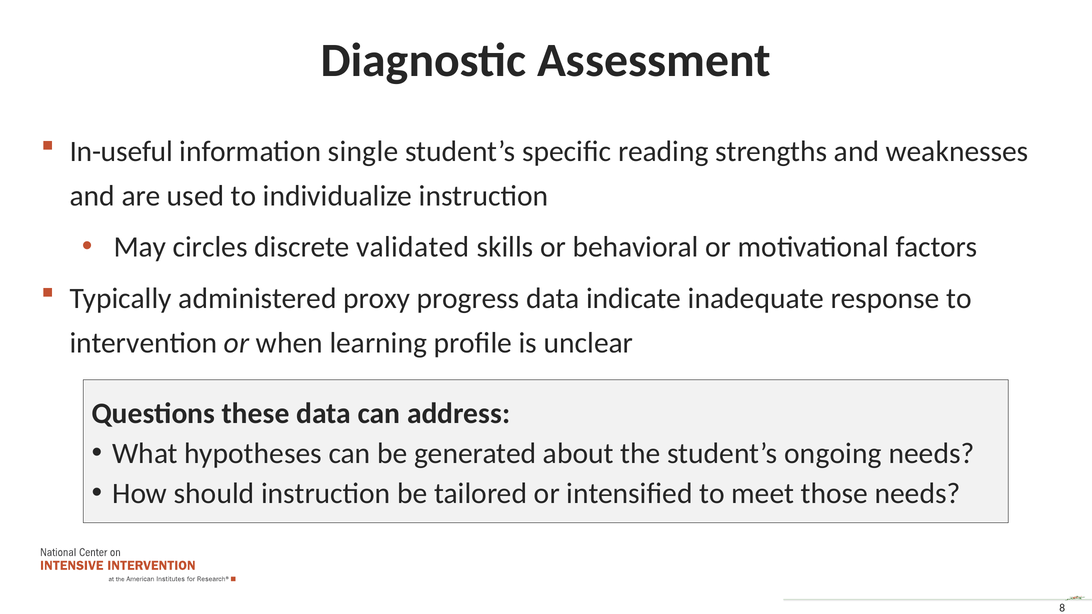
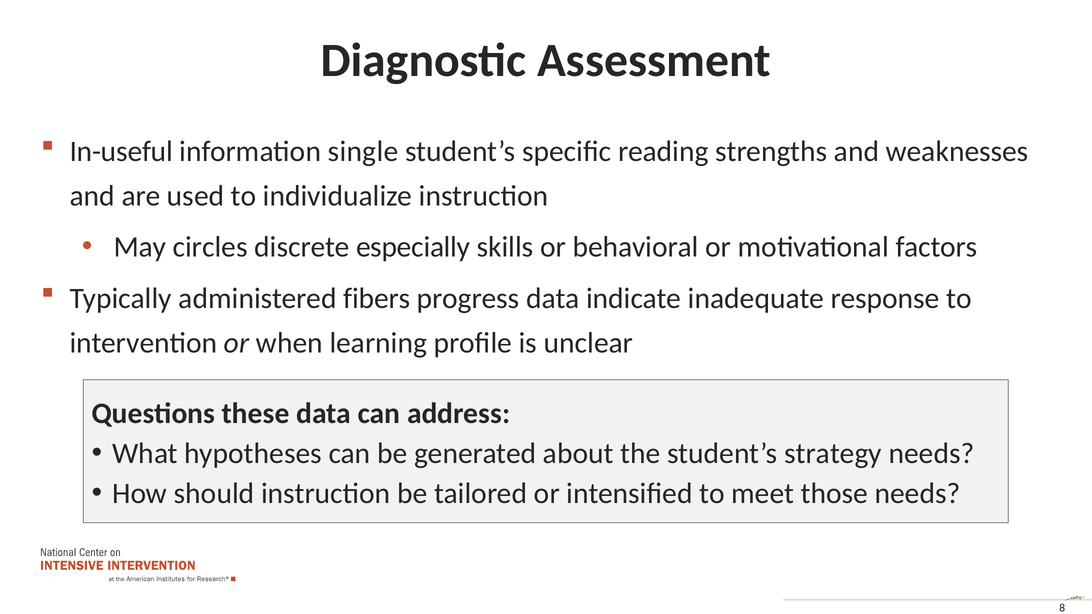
validated: validated -> especially
proxy: proxy -> fibers
ongoing: ongoing -> strategy
